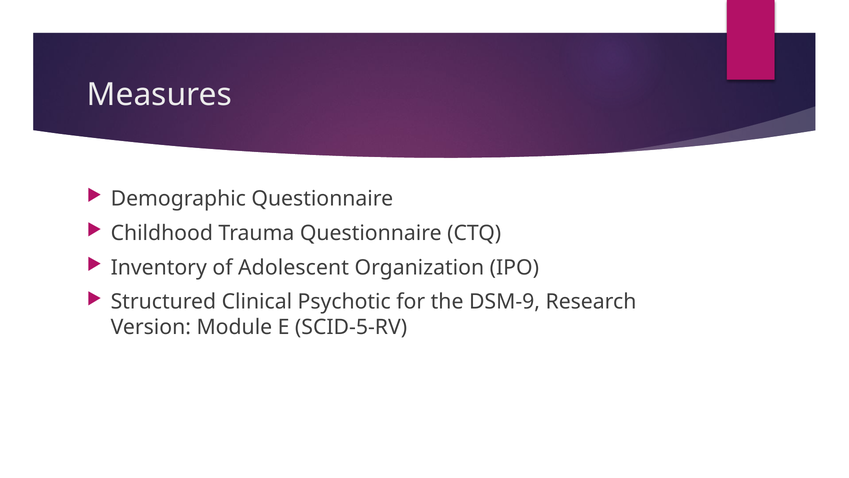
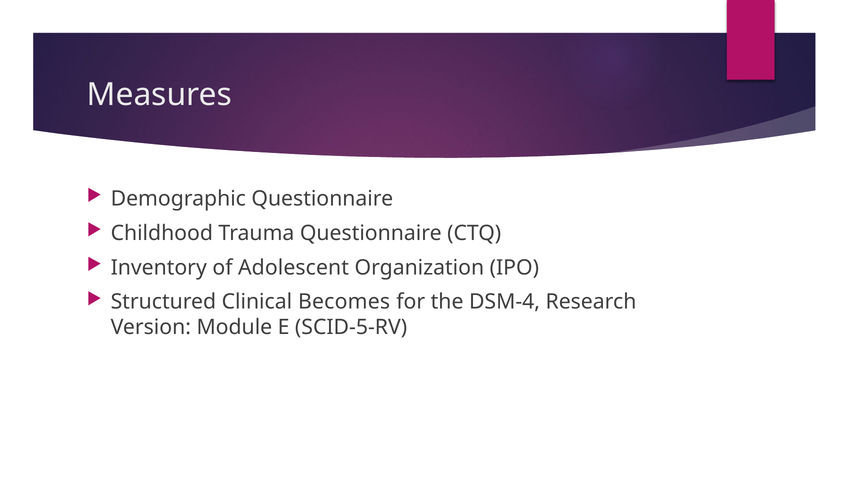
Psychotic: Psychotic -> Becomes
DSM-9: DSM-9 -> DSM-4
